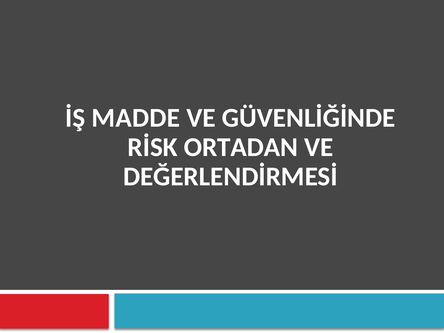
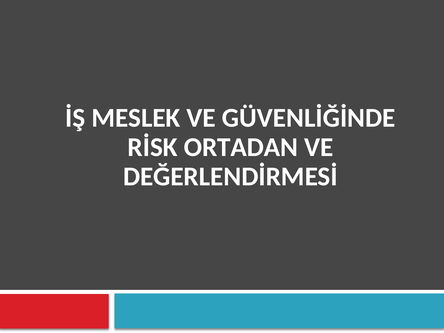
MADDE: MADDE -> MESLEK
